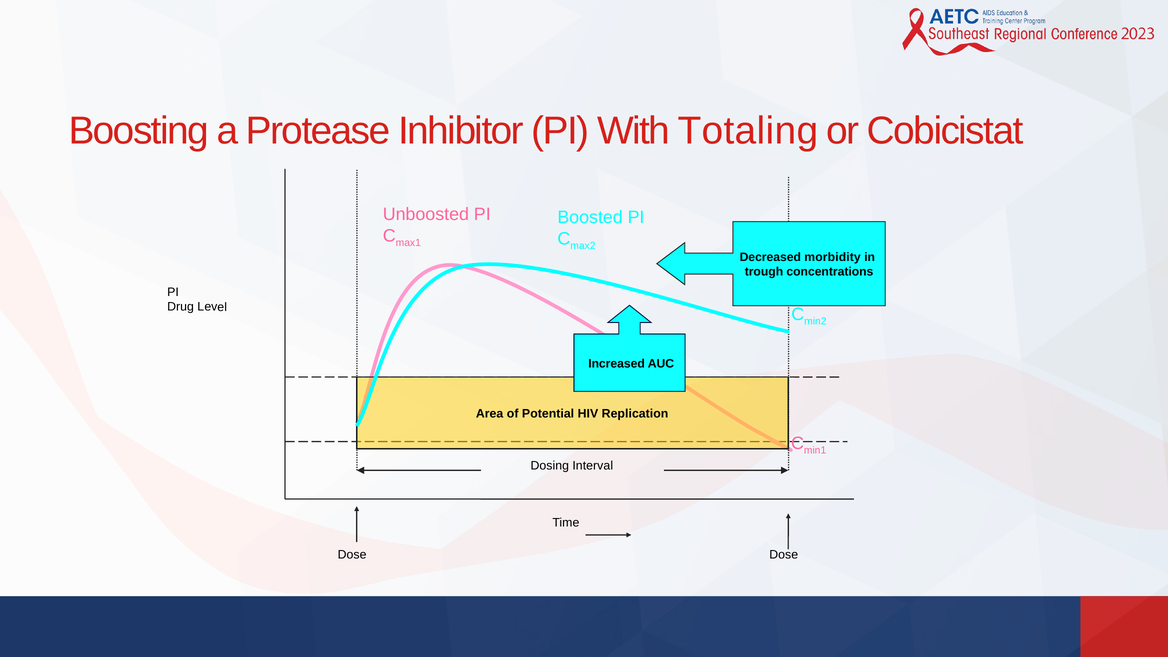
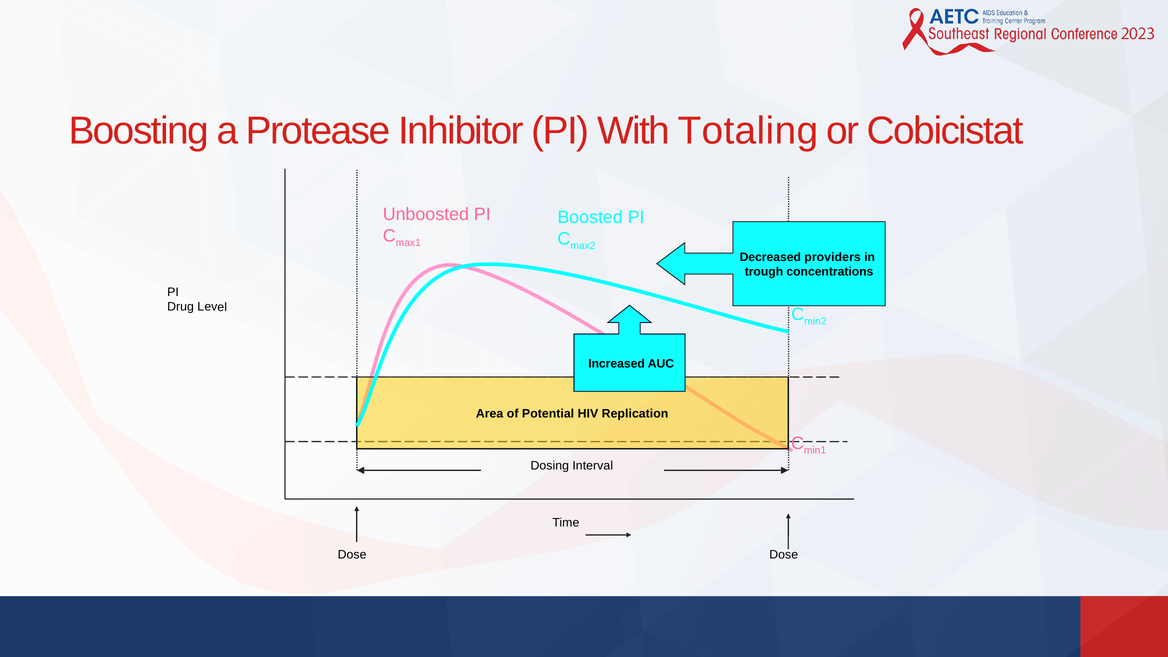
morbidity: morbidity -> providers
